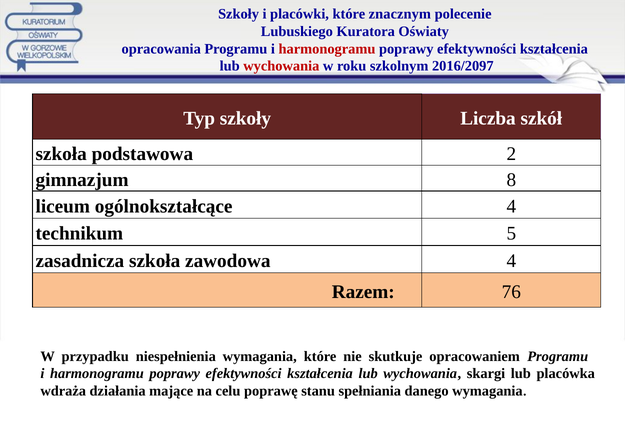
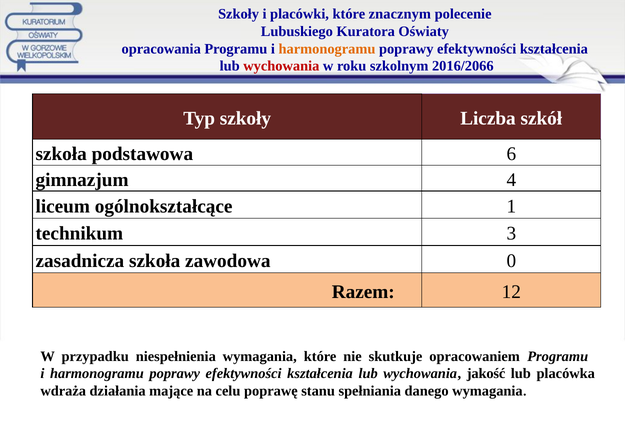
harmonogramu at (327, 49) colour: red -> orange
2016/2097: 2016/2097 -> 2016/2066
2: 2 -> 6
8: 8 -> 4
ogólnokształcące 4: 4 -> 1
5: 5 -> 3
zawodowa 4: 4 -> 0
76: 76 -> 12
skargi: skargi -> jakość
